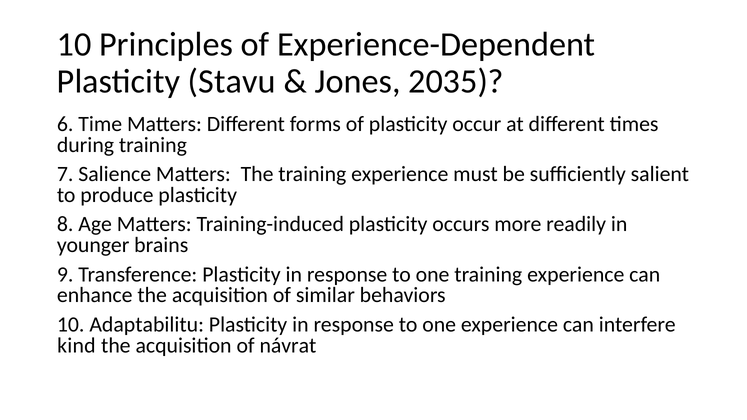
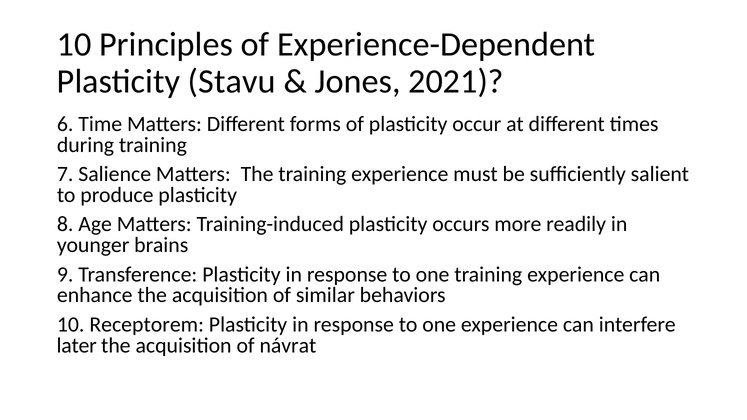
2035: 2035 -> 2021
Adaptabilitu: Adaptabilitu -> Receptorem
kind: kind -> later
